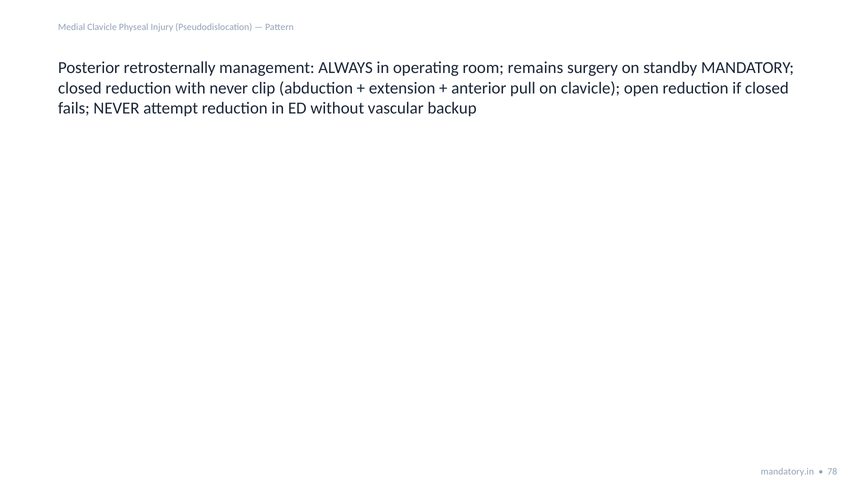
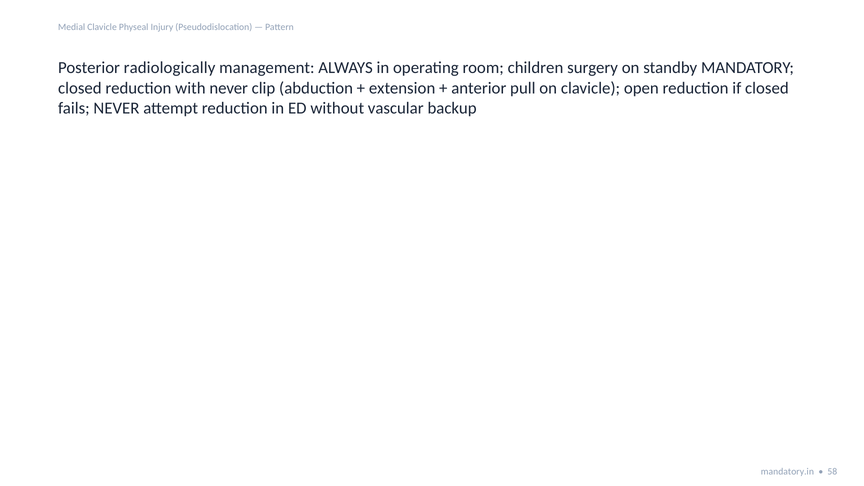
retrosternally: retrosternally -> radiologically
remains: remains -> children
78: 78 -> 58
